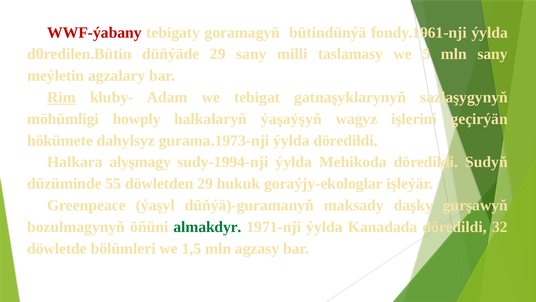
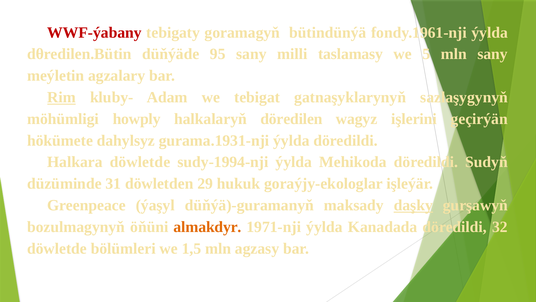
düňýäde 29: 29 -> 95
ýaşaýşyň: ýaşaýşyň -> döredilen
gurama.1973-nji: gurama.1973-nji -> gurama.1931-nji
Halkara alyşmagy: alyşmagy -> döwletde
55: 55 -> 31
daşky underline: none -> present
almakdyr colour: green -> orange
